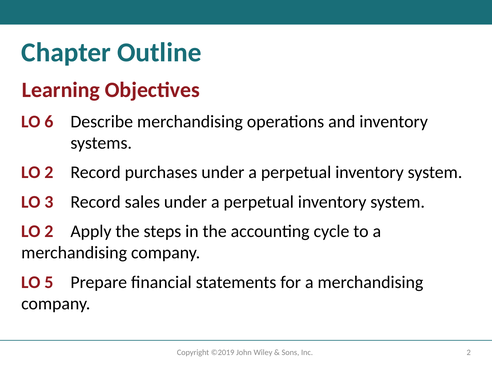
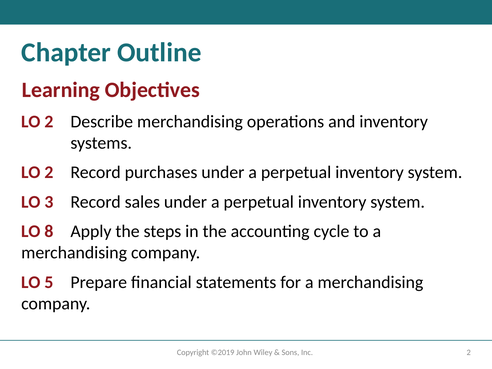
6 at (49, 122): 6 -> 2
2 at (49, 231): 2 -> 8
